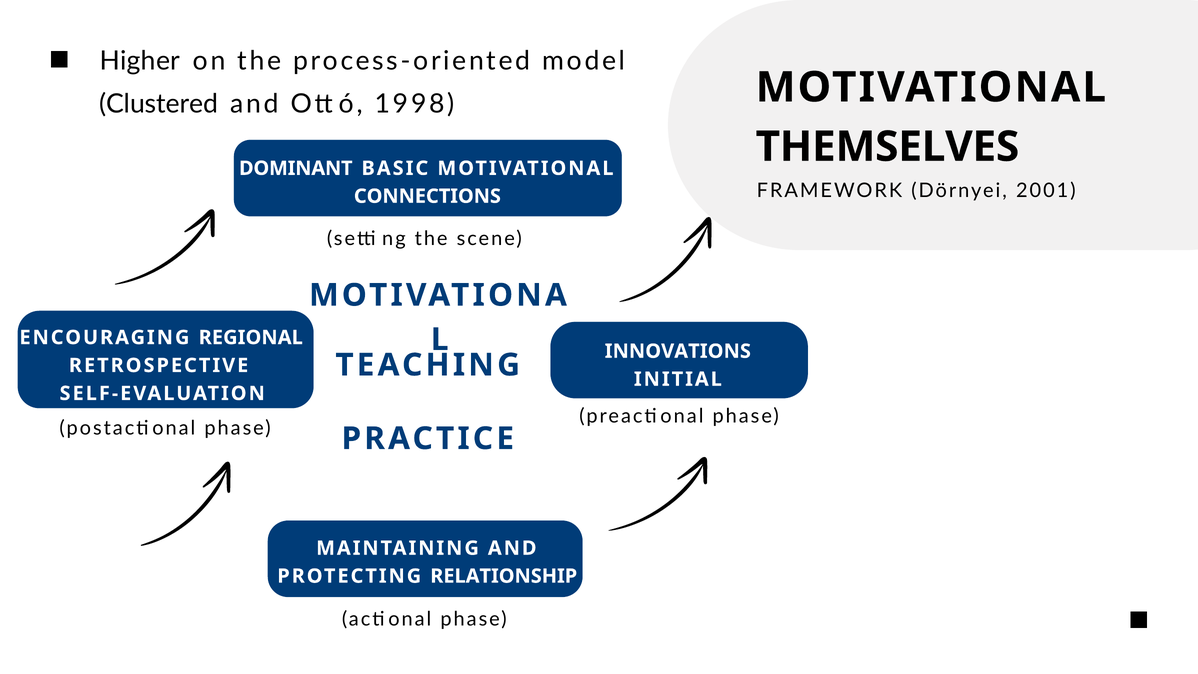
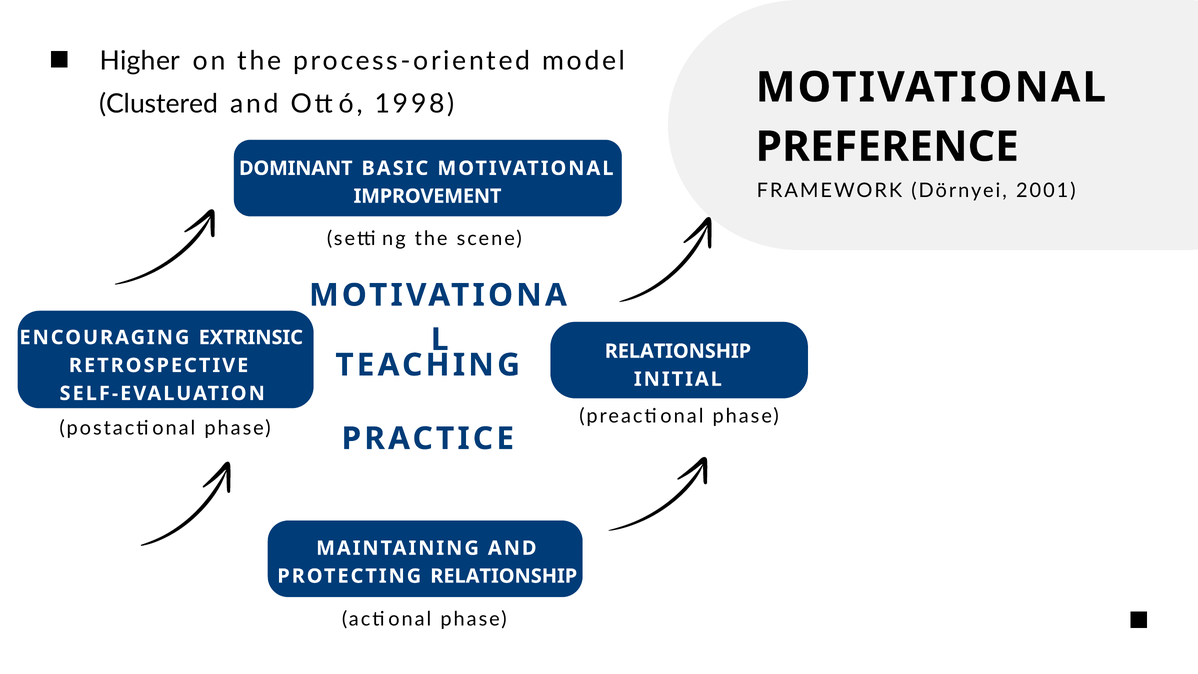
THEMSELVES: THEMSELVES -> PREFERENCE
CONNECTIONS: CONNECTIONS -> IMPROVEMENT
REGIONAL: REGIONAL -> EXTRINSIC
INNOVATIONS at (678, 351): INNOVATIONS -> RELATIONSHIP
